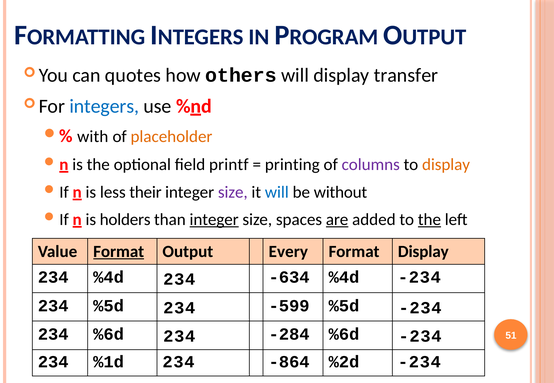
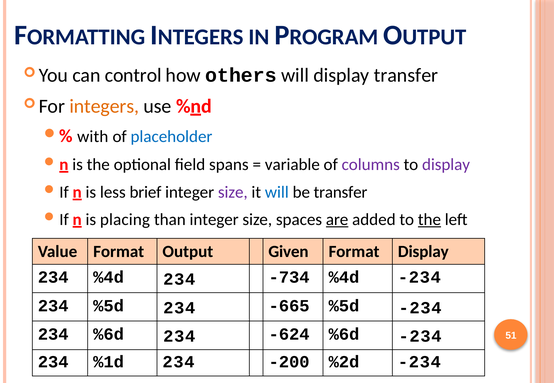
quotes: quotes -> control
integers colour: blue -> orange
placeholder colour: orange -> blue
printf: printf -> spans
printing: printing -> variable
display at (446, 165) colour: orange -> purple
their: their -> brief
be without: without -> transfer
holders: holders -> placing
integer at (214, 220) underline: present -> none
Format at (119, 252) underline: present -> none
Every: Every -> Given
-634: -634 -> -734
-599: -599 -> -665
-284: -284 -> -624
-864: -864 -> -200
